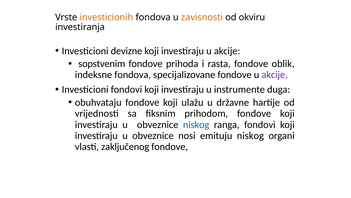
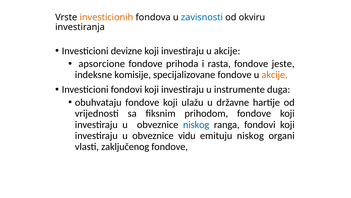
zavisnosti colour: orange -> blue
sopstvenim: sopstvenim -> apsorcione
oblik: oblik -> jeste
indeksne fondova: fondova -> komisije
akcije at (275, 75) colour: purple -> orange
nosi: nosi -> vidu
